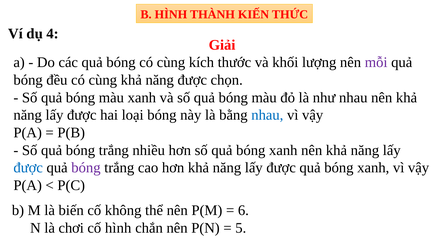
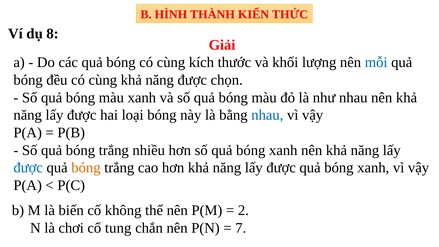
4: 4 -> 8
mỗi colour: purple -> blue
bóng at (86, 168) colour: purple -> orange
6: 6 -> 2
cố hình: hình -> tung
5: 5 -> 7
